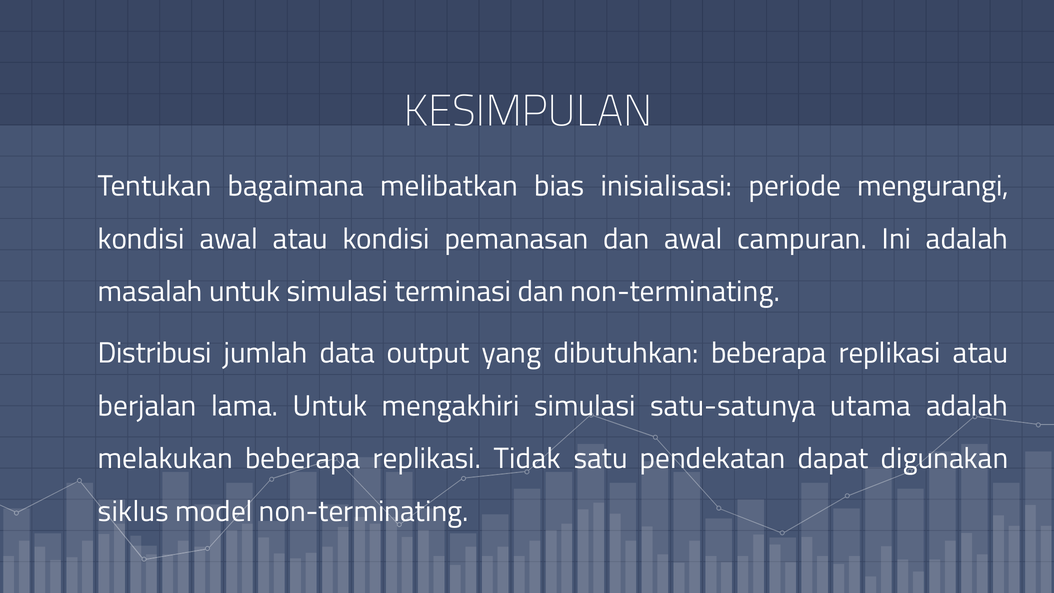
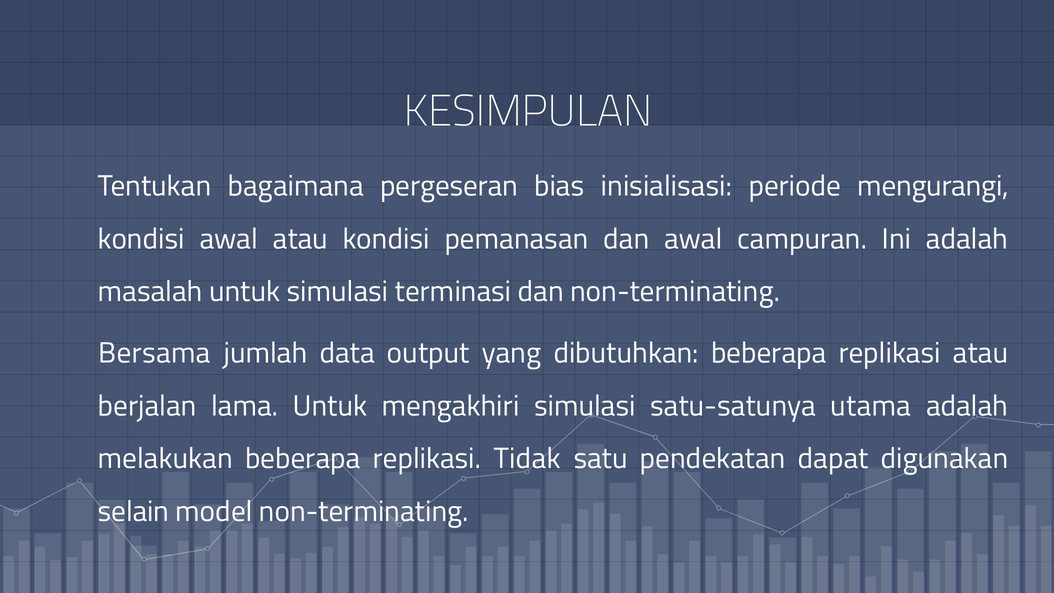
melibatkan: melibatkan -> pergeseran
Distribusi: Distribusi -> Bersama
siklus: siklus -> selain
